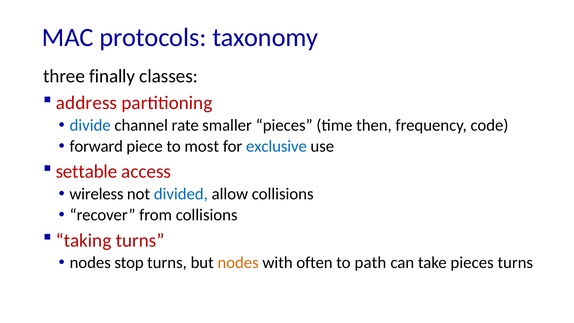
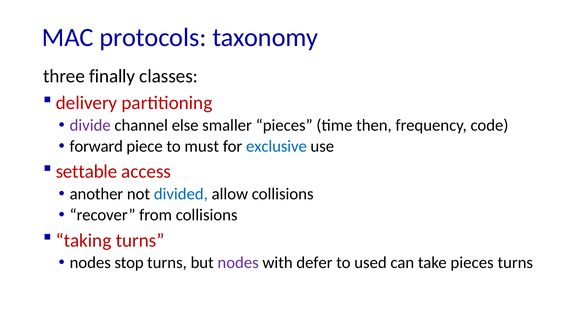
address: address -> delivery
divide colour: blue -> purple
rate: rate -> else
most: most -> must
wireless: wireless -> another
nodes at (238, 263) colour: orange -> purple
often: often -> defer
path: path -> used
